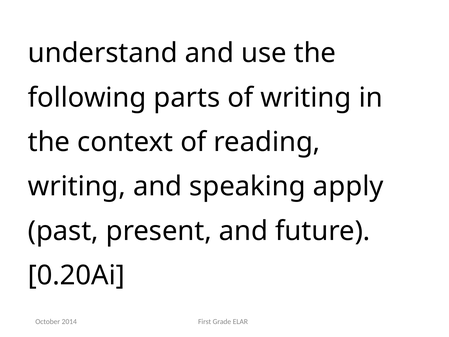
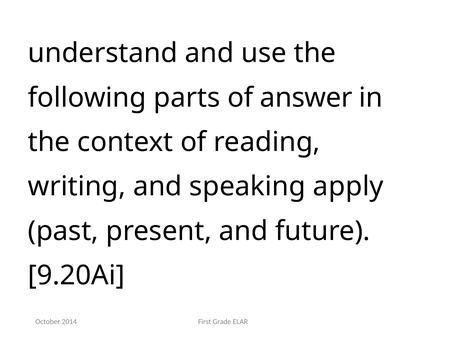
of writing: writing -> answer
0.20Ai: 0.20Ai -> 9.20Ai
